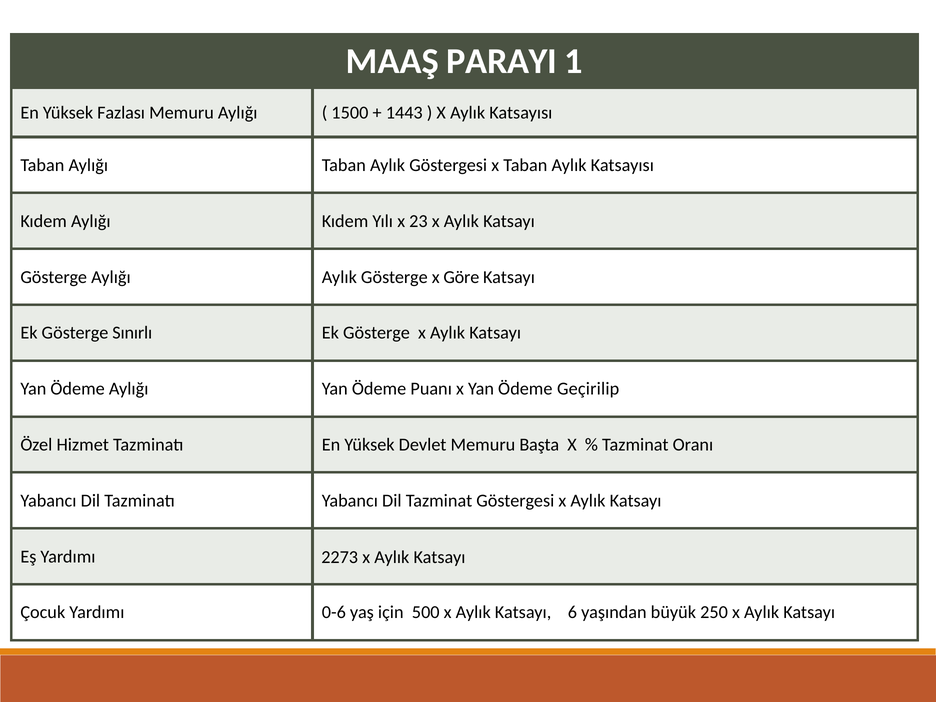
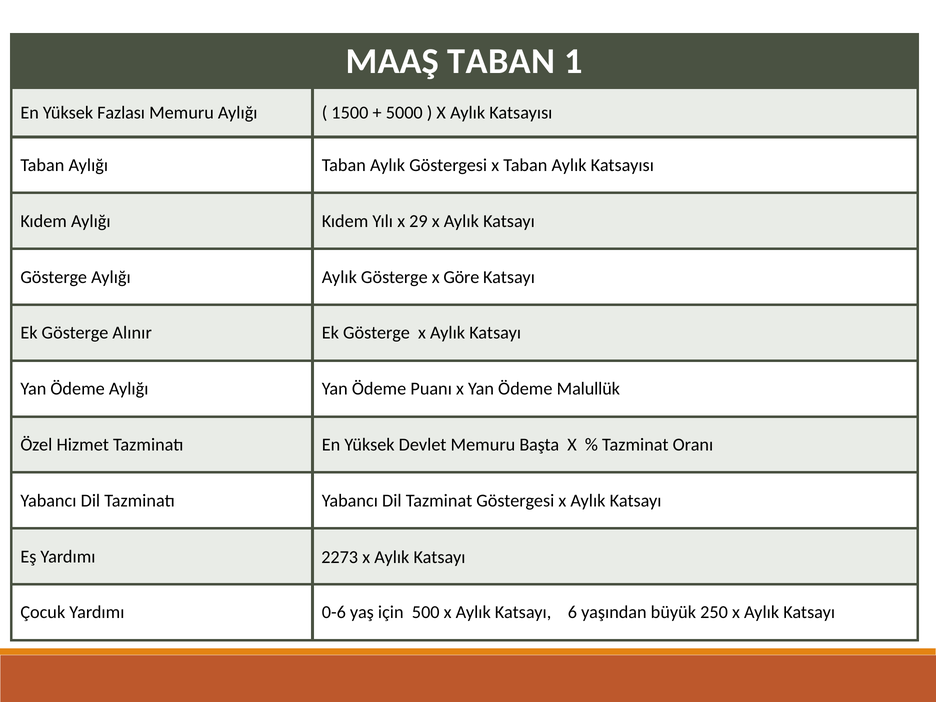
MAAŞ PARAYI: PARAYI -> TABAN
1443: 1443 -> 5000
23: 23 -> 29
Sınırlı: Sınırlı -> Alınır
Geçirilip: Geçirilip -> Malullük
